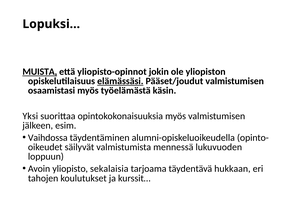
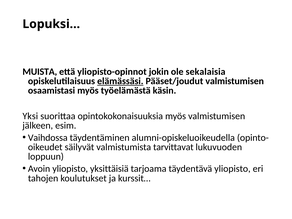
MUISTA underline: present -> none
yliopiston: yliopiston -> sekalaisia
mennessä: mennessä -> tarvittavat
sekalaisia: sekalaisia -> yksittäisiä
täydentävä hukkaan: hukkaan -> yliopisto
